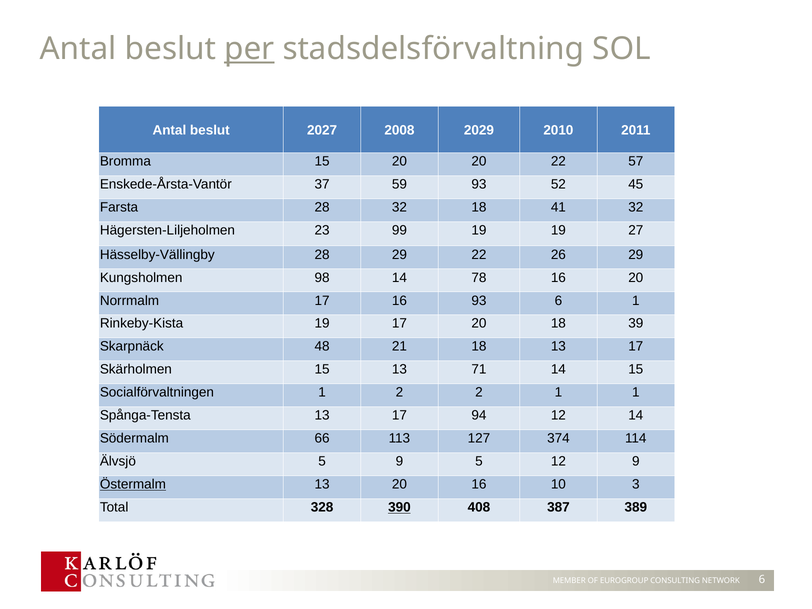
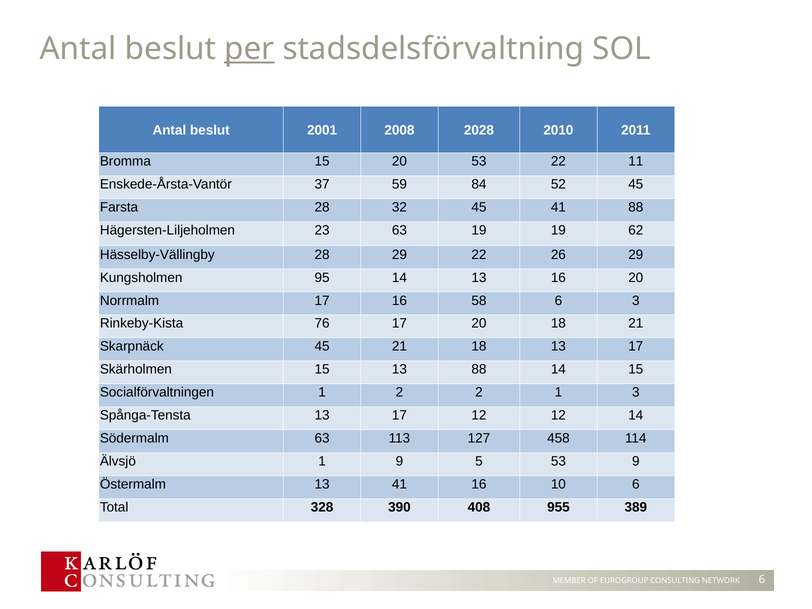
2027: 2027 -> 2001
2029: 2029 -> 2028
20 20: 20 -> 53
57: 57 -> 11
59 93: 93 -> 84
32 18: 18 -> 45
41 32: 32 -> 88
23 99: 99 -> 63
27: 27 -> 62
98: 98 -> 95
14 78: 78 -> 13
16 93: 93 -> 58
6 1: 1 -> 3
Rinkeby-Kista 19: 19 -> 76
18 39: 39 -> 21
Skarpnäck 48: 48 -> 45
13 71: 71 -> 88
1 1: 1 -> 3
17 94: 94 -> 12
Södermalm 66: 66 -> 63
374: 374 -> 458
Älvsjö 5: 5 -> 1
5 12: 12 -> 53
Östermalm underline: present -> none
13 20: 20 -> 41
10 3: 3 -> 6
390 underline: present -> none
387: 387 -> 955
